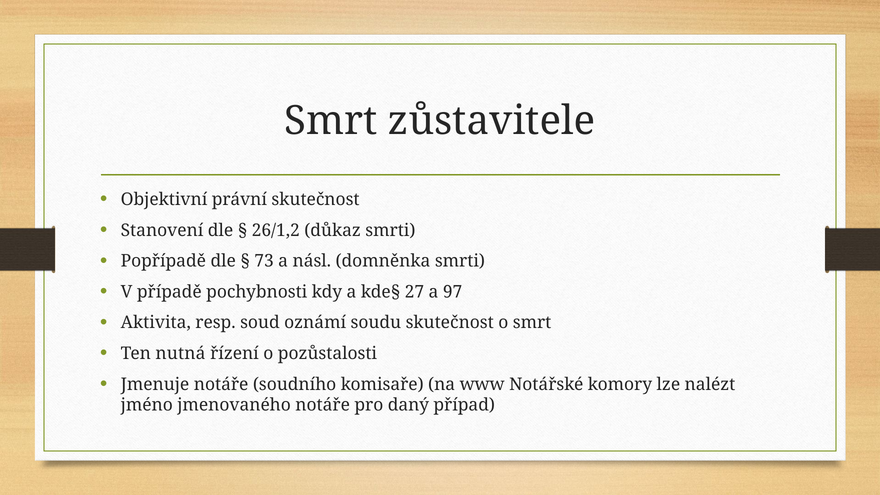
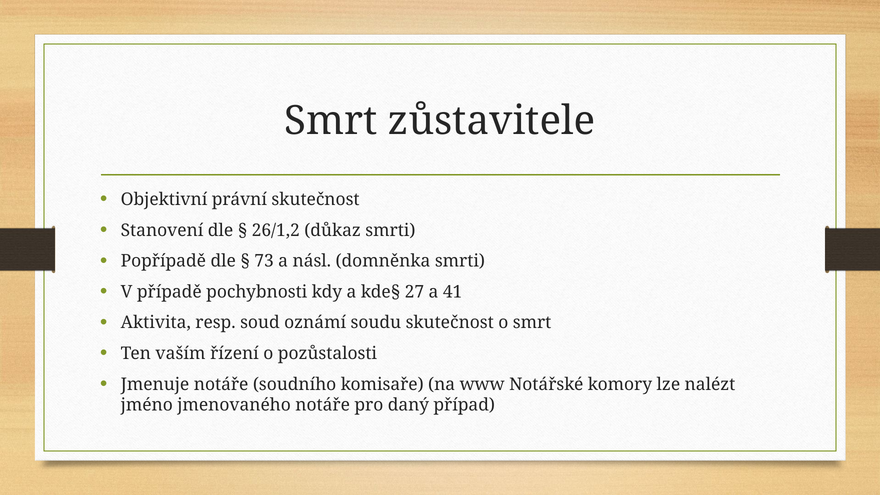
97: 97 -> 41
nutná: nutná -> vaším
